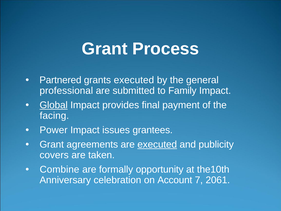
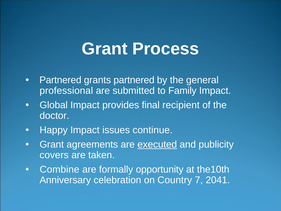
grants executed: executed -> partnered
Global underline: present -> none
payment: payment -> recipient
facing: facing -> doctor
Power: Power -> Happy
grantees: grantees -> continue
Account: Account -> Country
2061: 2061 -> 2041
